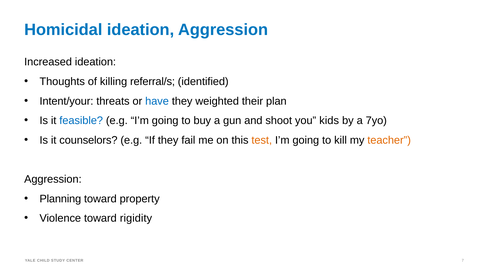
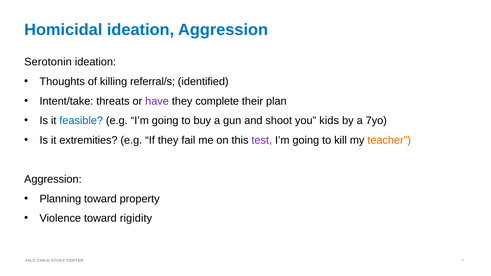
Increased: Increased -> Serotonin
Intent/your: Intent/your -> Intent/take
have colour: blue -> purple
weighted: weighted -> complete
counselors: counselors -> extremities
test colour: orange -> purple
